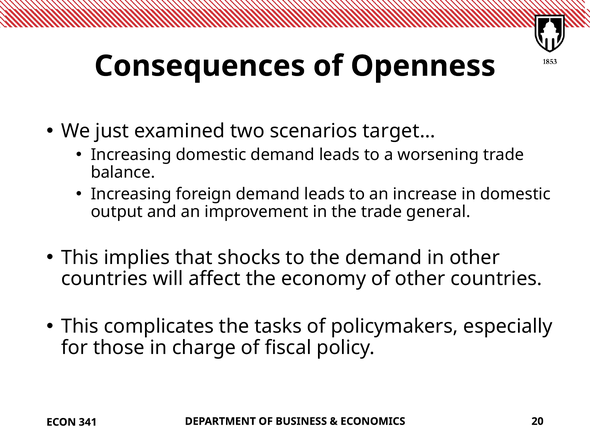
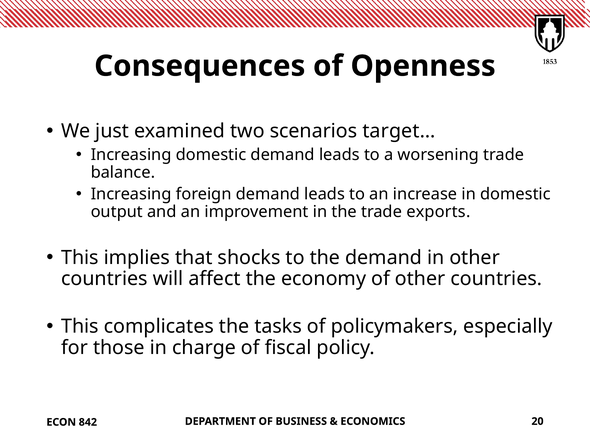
general: general -> exports
341: 341 -> 842
